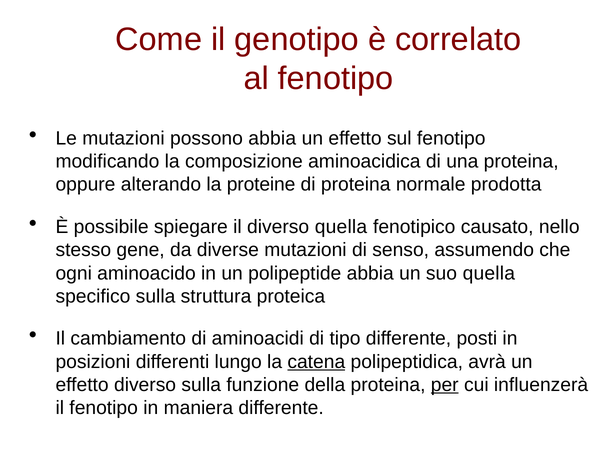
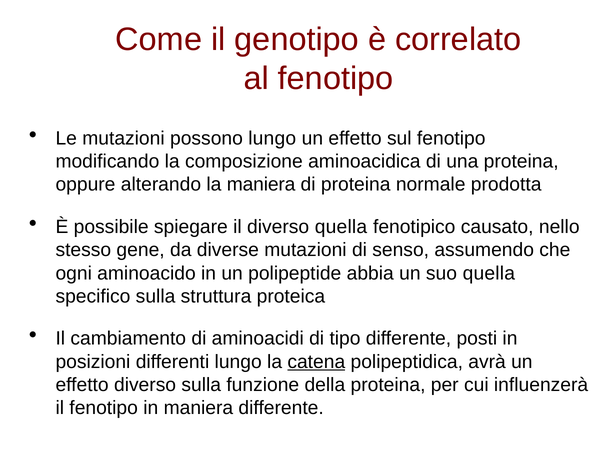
possono abbia: abbia -> lungo
la proteine: proteine -> maniera
per underline: present -> none
